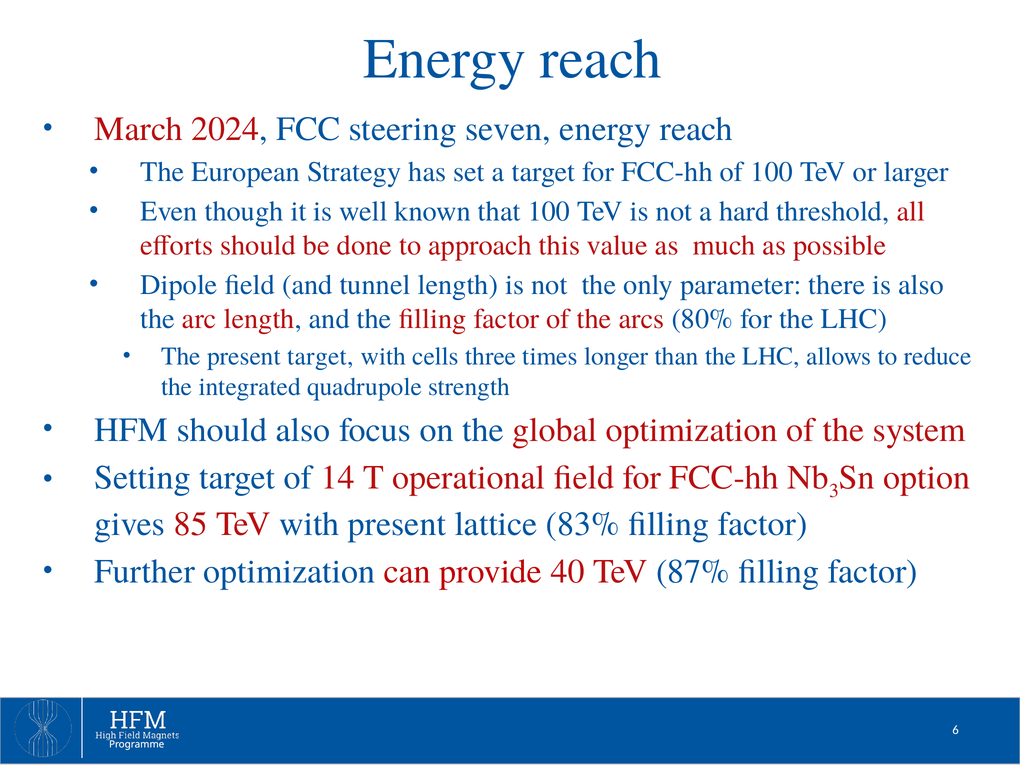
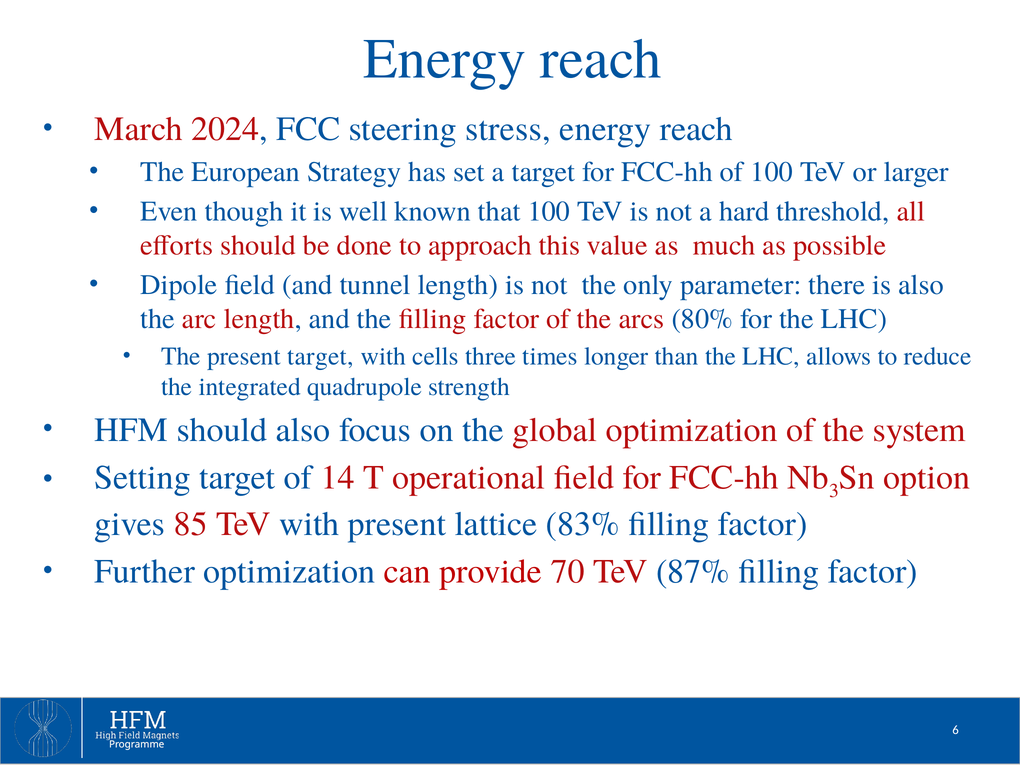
seven: seven -> stress
40: 40 -> 70
